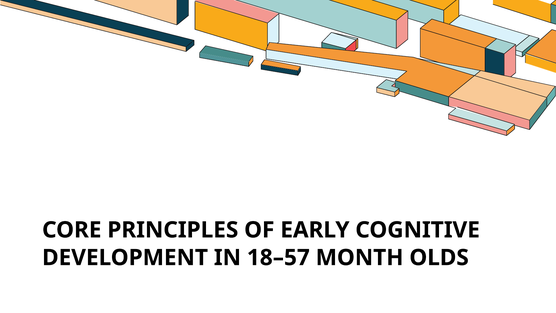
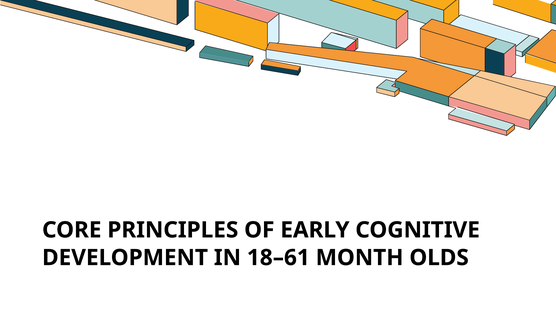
18–57: 18–57 -> 18–61
